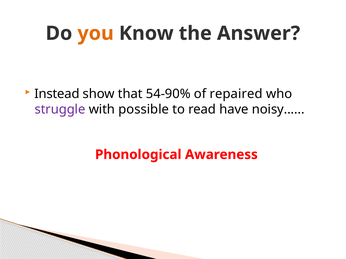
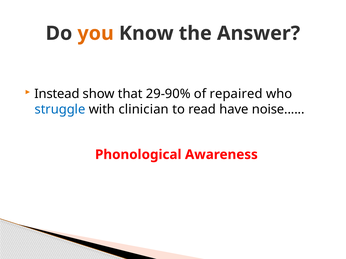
54-90%: 54-90% -> 29-90%
struggle colour: purple -> blue
possible: possible -> clinician
noisy: noisy -> noise
